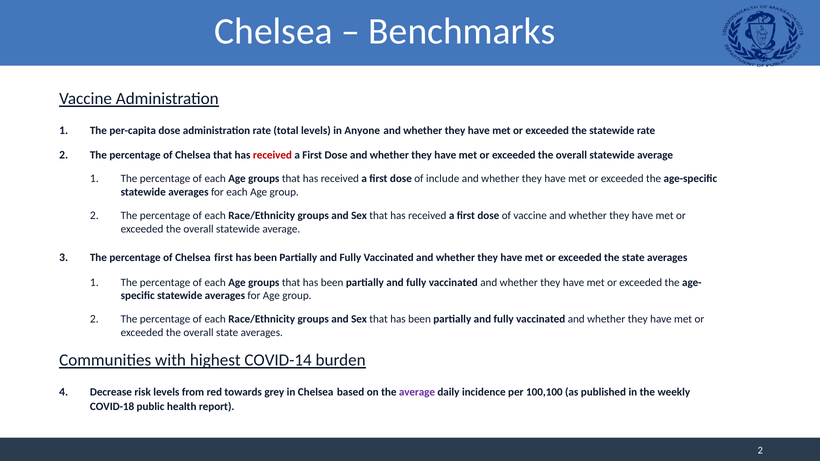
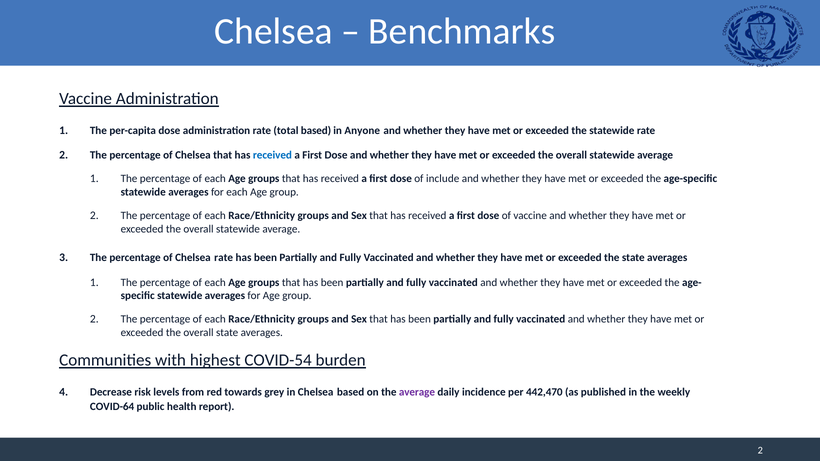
total levels: levels -> based
received at (272, 155) colour: red -> blue
Chelsea first: first -> rate
COVID-14: COVID-14 -> COVID-54
100,100: 100,100 -> 442,470
COVID-18: COVID-18 -> COVID-64
